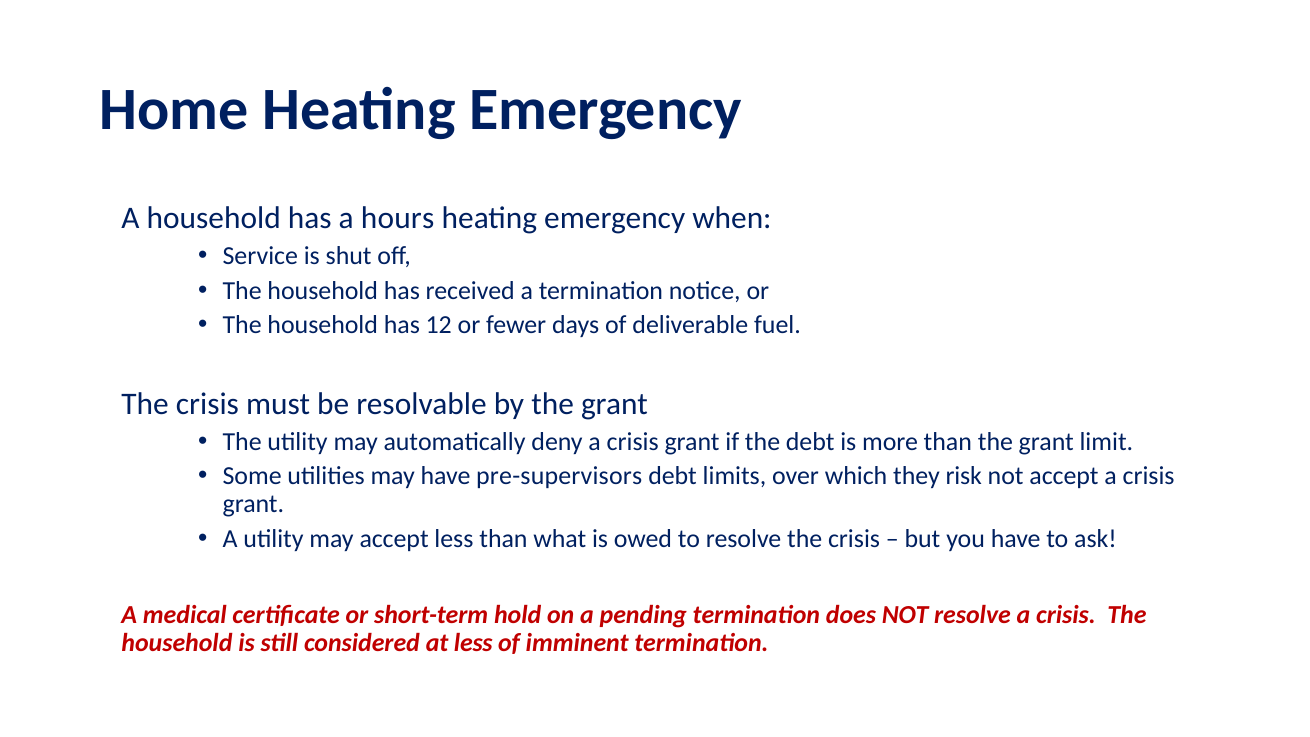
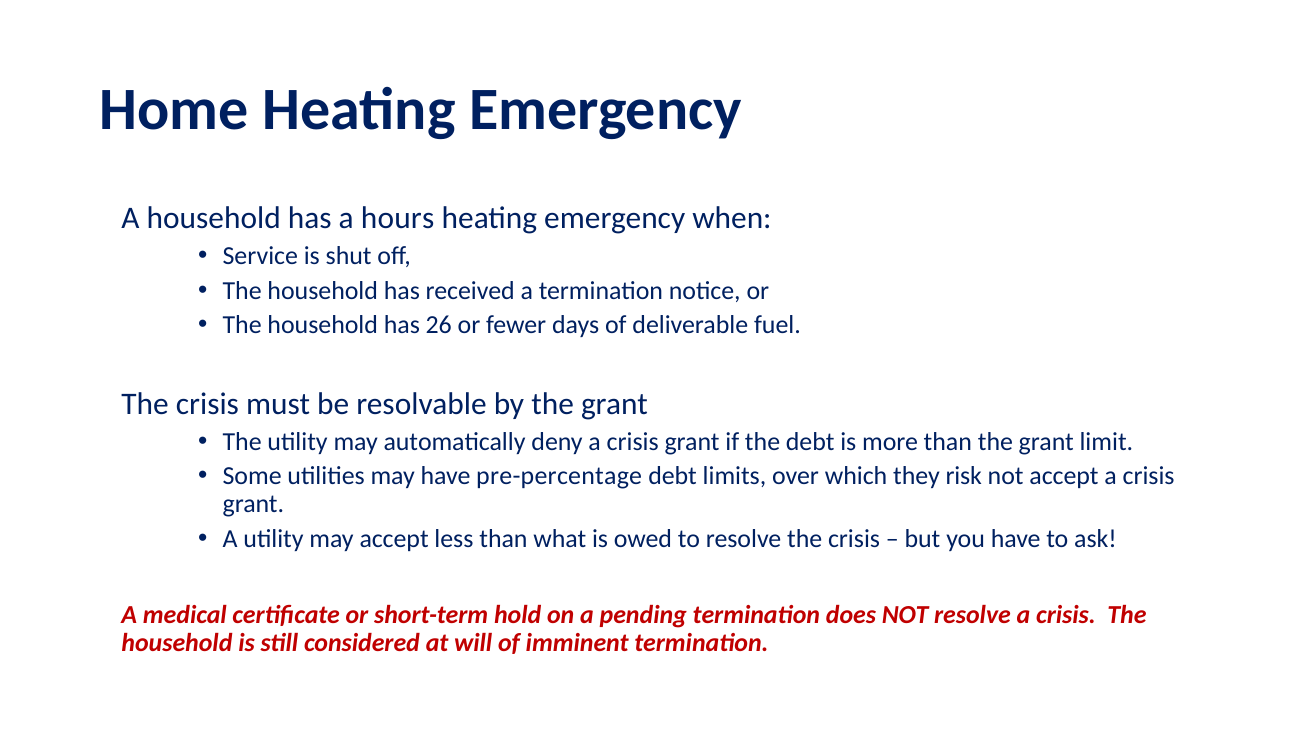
12: 12 -> 26
pre-supervisors: pre-supervisors -> pre-percentage
at less: less -> will
